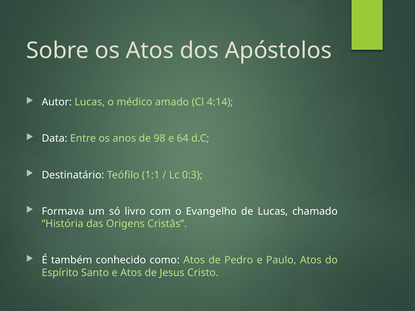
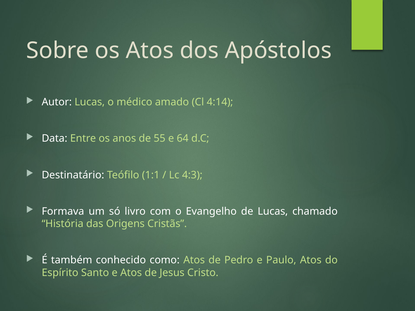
98: 98 -> 55
0:3: 0:3 -> 4:3
